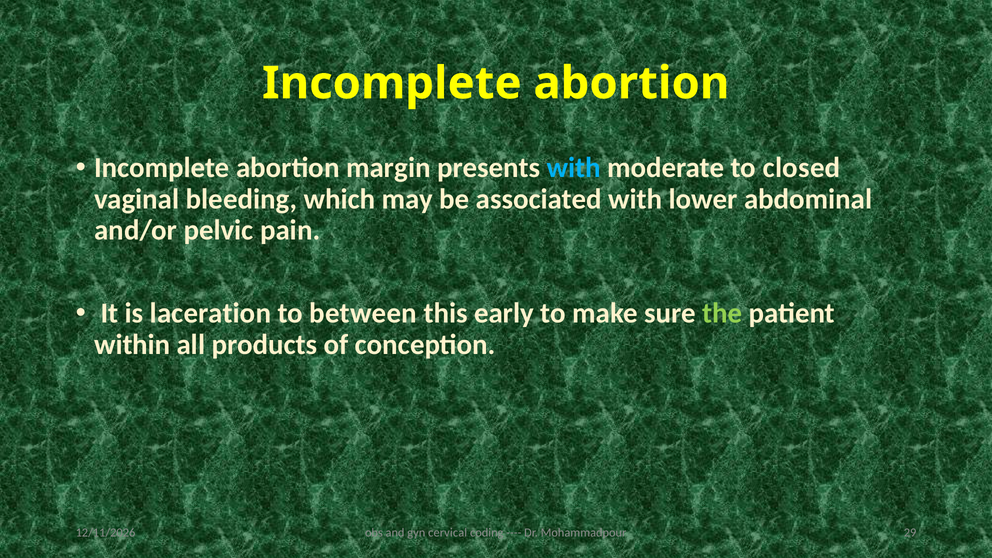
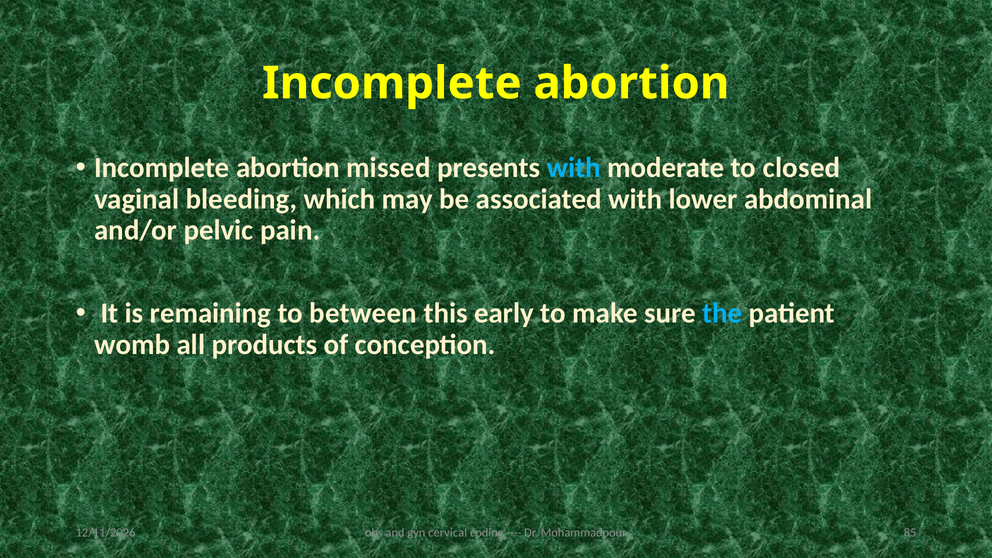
margin: margin -> missed
laceration: laceration -> remaining
the colour: light green -> light blue
within: within -> womb
29: 29 -> 85
